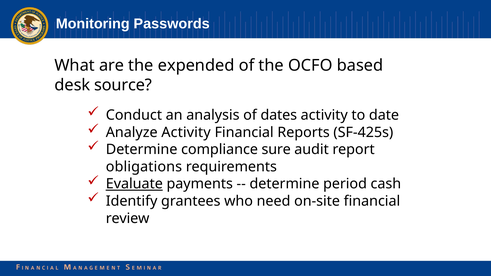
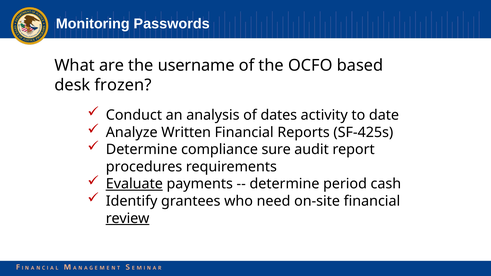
expended: expended -> username
source: source -> frozen
Analyze Activity: Activity -> Written
obligations: obligations -> procedures
review underline: none -> present
